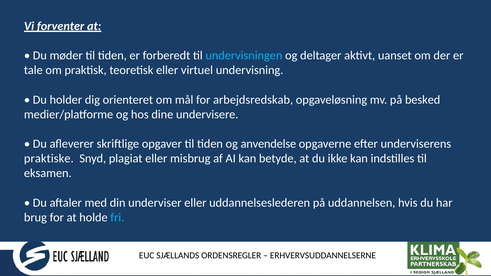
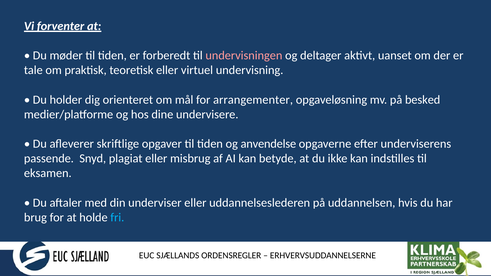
undervisningen colour: light blue -> pink
arbejdsredskab: arbejdsredskab -> arrangementer
praktiske: praktiske -> passende
